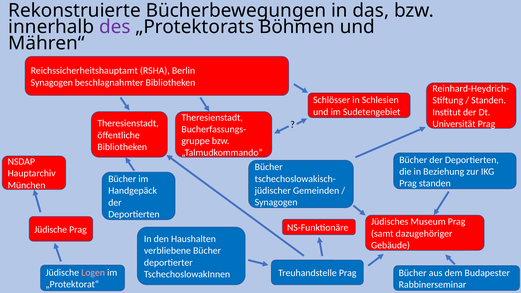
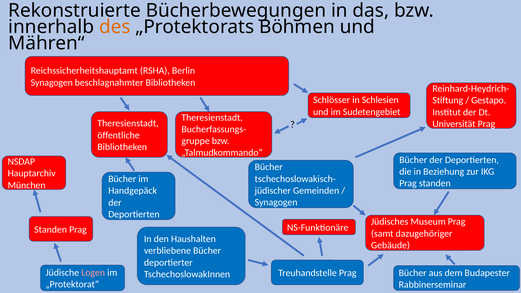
des colour: purple -> orange
Standen at (489, 100): Standen -> Gestapo
Jüdische at (51, 230): Jüdische -> Standen
